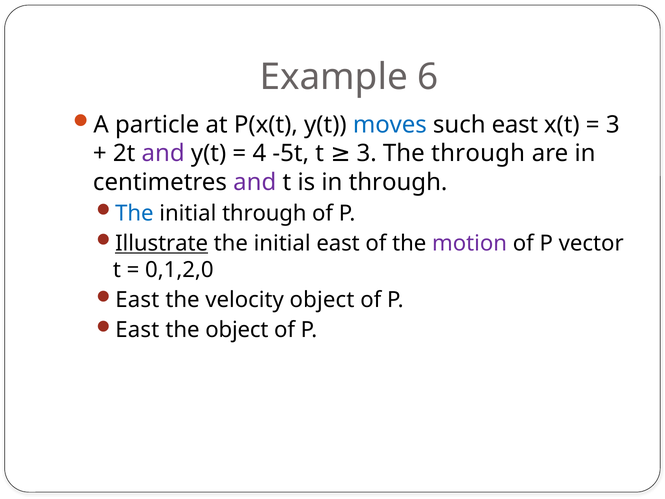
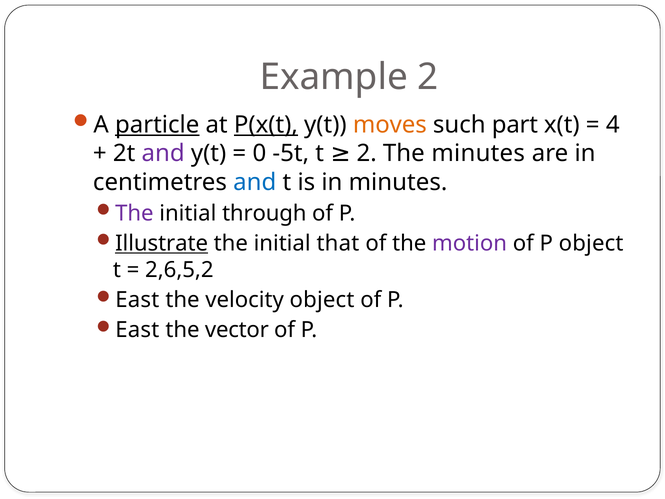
Example 6: 6 -> 2
particle underline: none -> present
P(x(t underline: none -> present
moves colour: blue -> orange
such east: east -> part
3 at (613, 125): 3 -> 4
4: 4 -> 0
t 3: 3 -> 2
The through: through -> minutes
and at (255, 182) colour: purple -> blue
in through: through -> minutes
The at (134, 213) colour: blue -> purple
initial east: east -> that
P vector: vector -> object
0,1,2,0: 0,1,2,0 -> 2,6,5,2
the object: object -> vector
